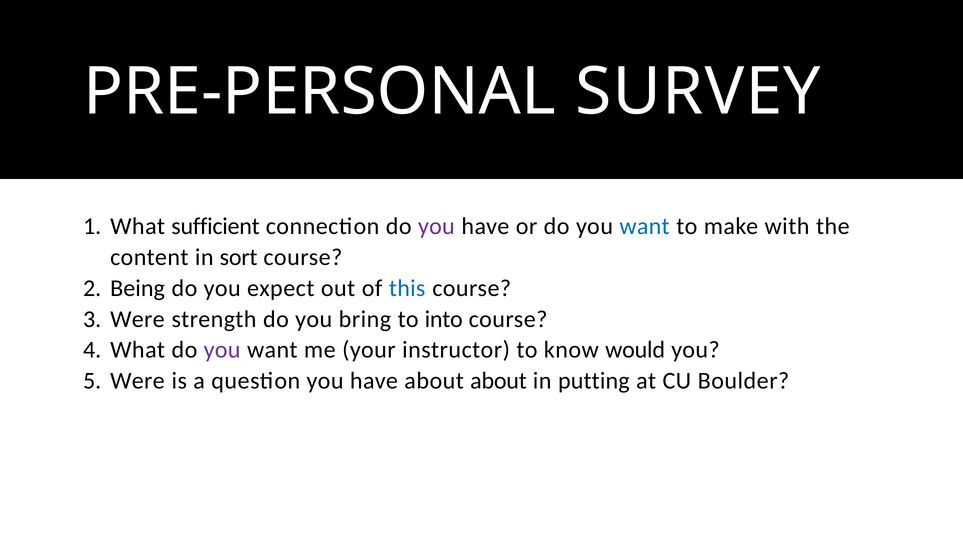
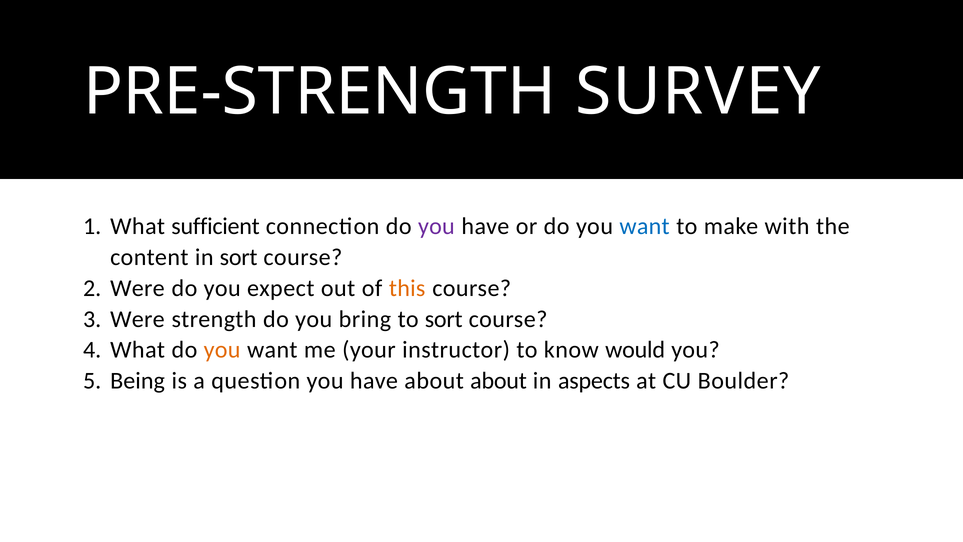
PRE-PERSONAL: PRE-PERSONAL -> PRE-STRENGTH
Being at (138, 288): Being -> Were
this colour: blue -> orange
to into: into -> sort
you at (222, 350) colour: purple -> orange
Were at (137, 381): Were -> Being
putting: putting -> aspects
